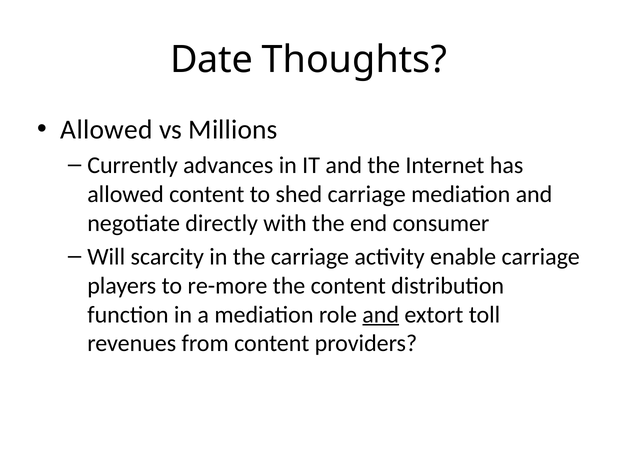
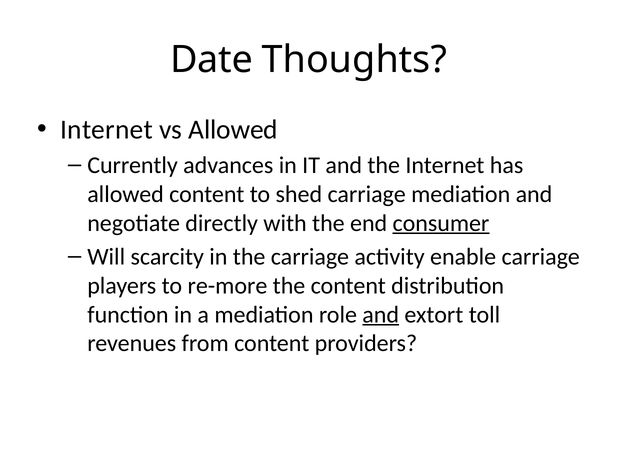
Allowed at (106, 130): Allowed -> Internet
vs Millions: Millions -> Allowed
consumer underline: none -> present
